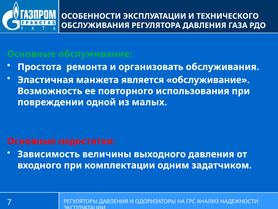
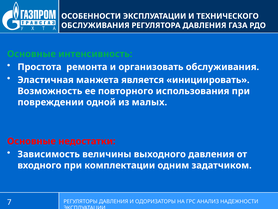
Основные обслуживание: обслуживание -> интенсивность
является обслуживание: обслуживание -> инициировать
